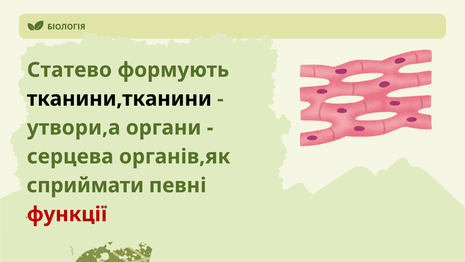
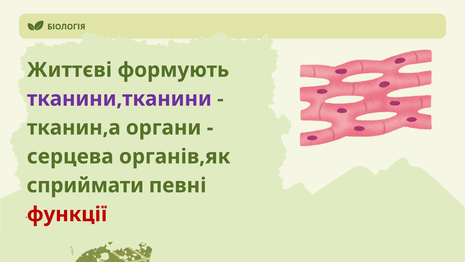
Статево: Статево -> Життєві
тканини,тканини colour: black -> purple
утвори,а: утвори,а -> тканин,а
